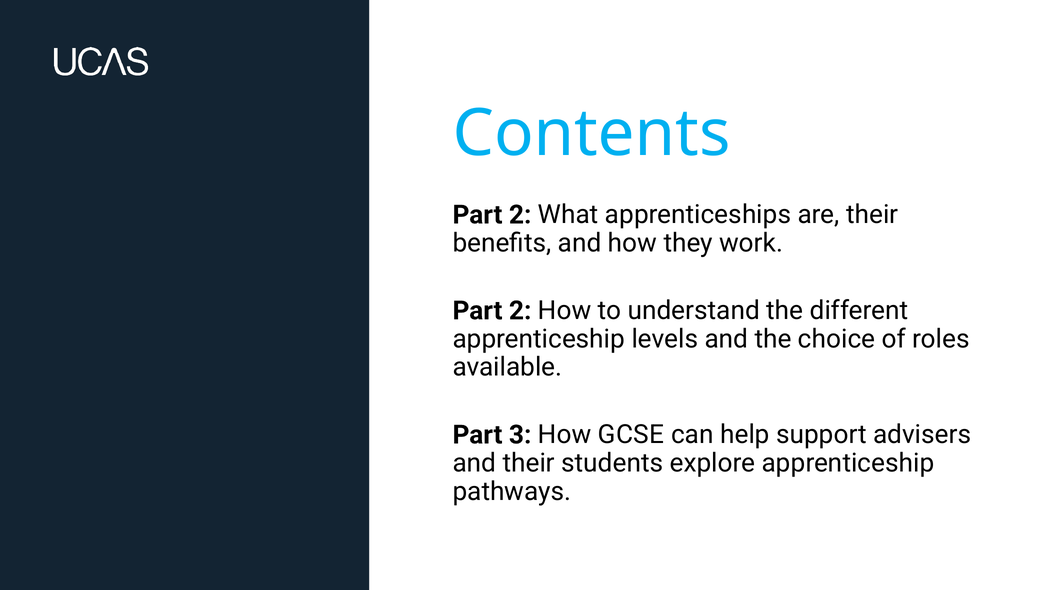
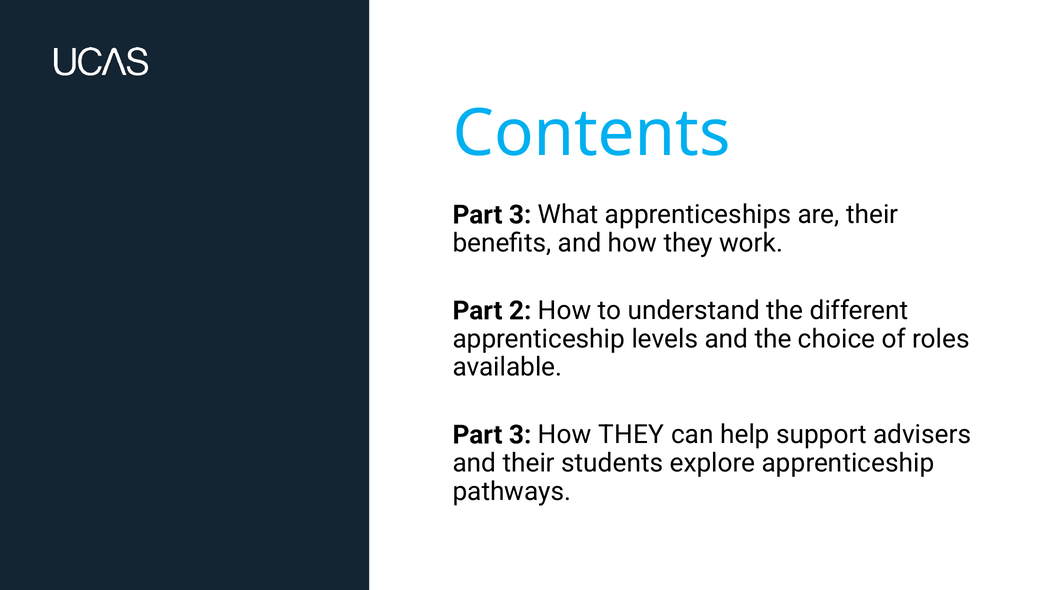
2 at (520, 215): 2 -> 3
3 How GCSE: GCSE -> THEY
